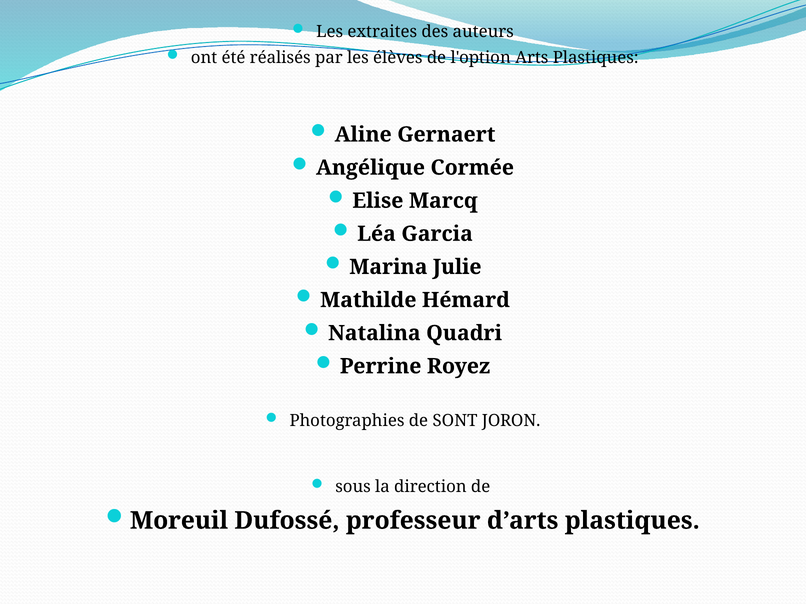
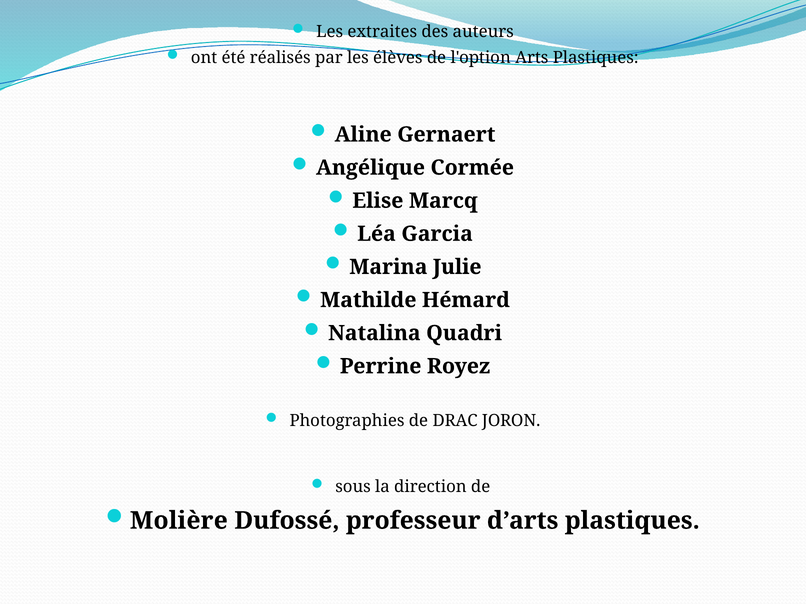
SONT: SONT -> DRAC
Moreuil: Moreuil -> Molière
